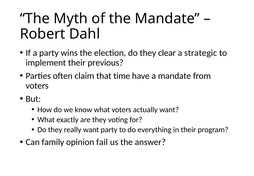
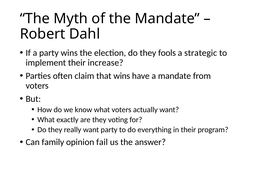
clear: clear -> fools
previous: previous -> increase
that time: time -> wins
